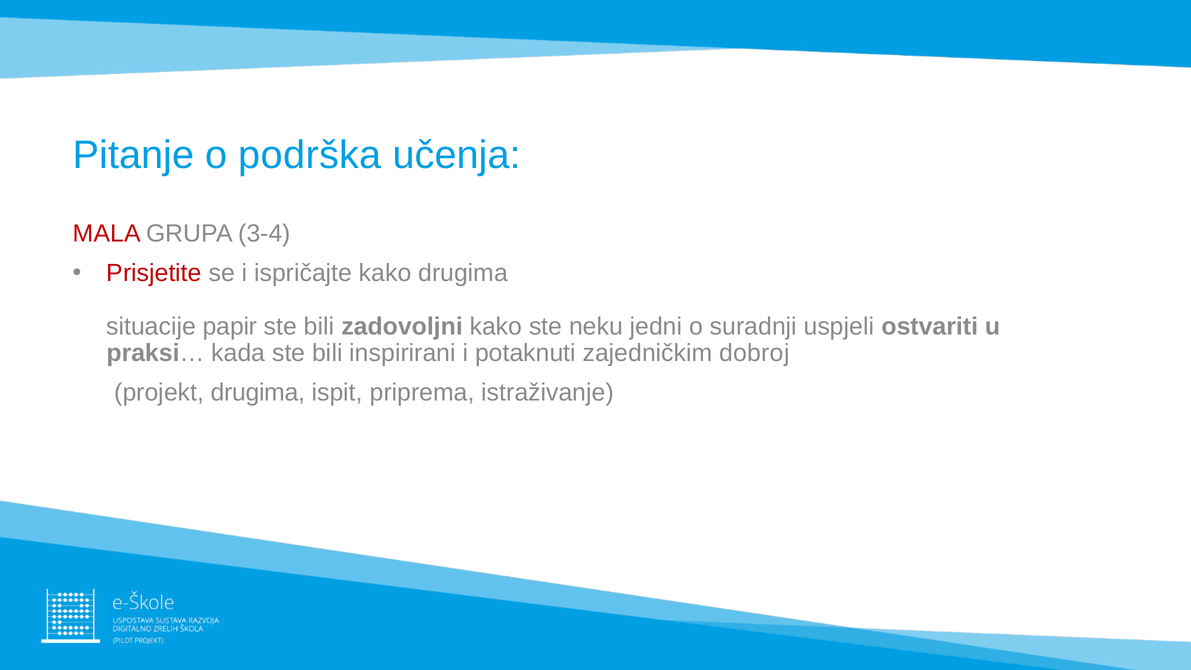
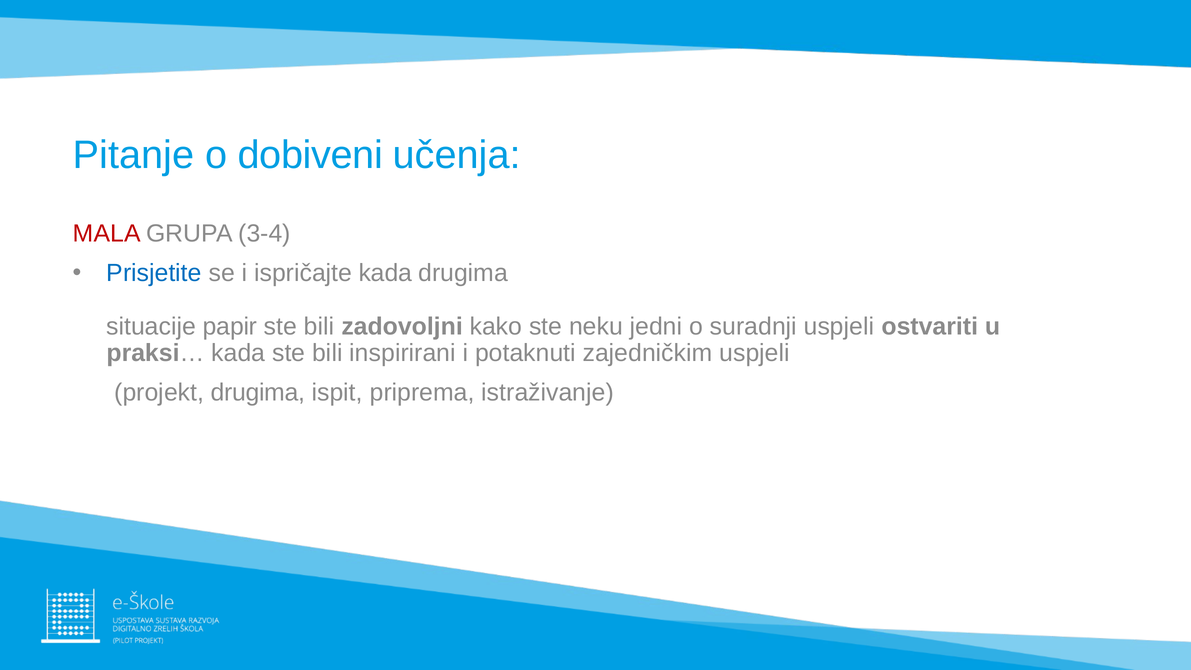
podrška: podrška -> dobiveni
Prisjetite colour: red -> blue
ispričajte kako: kako -> kada
zajedničkim dobroj: dobroj -> uspjeli
